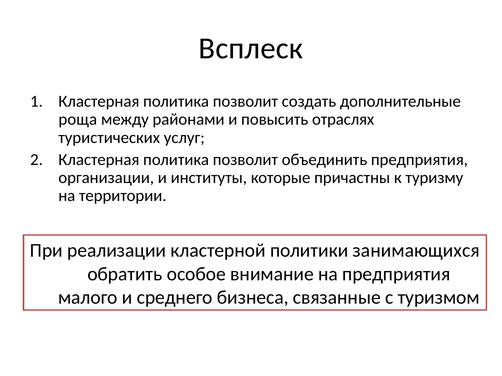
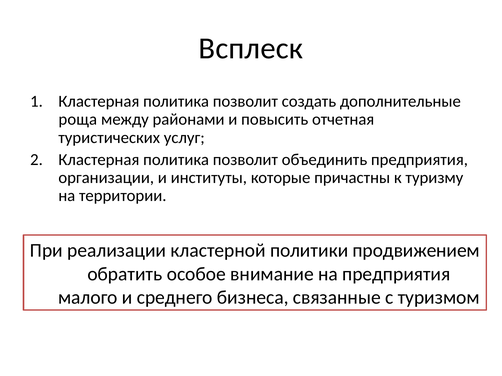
отраслях: отраслях -> отчетная
занимающихся: занимающихся -> продвижением
